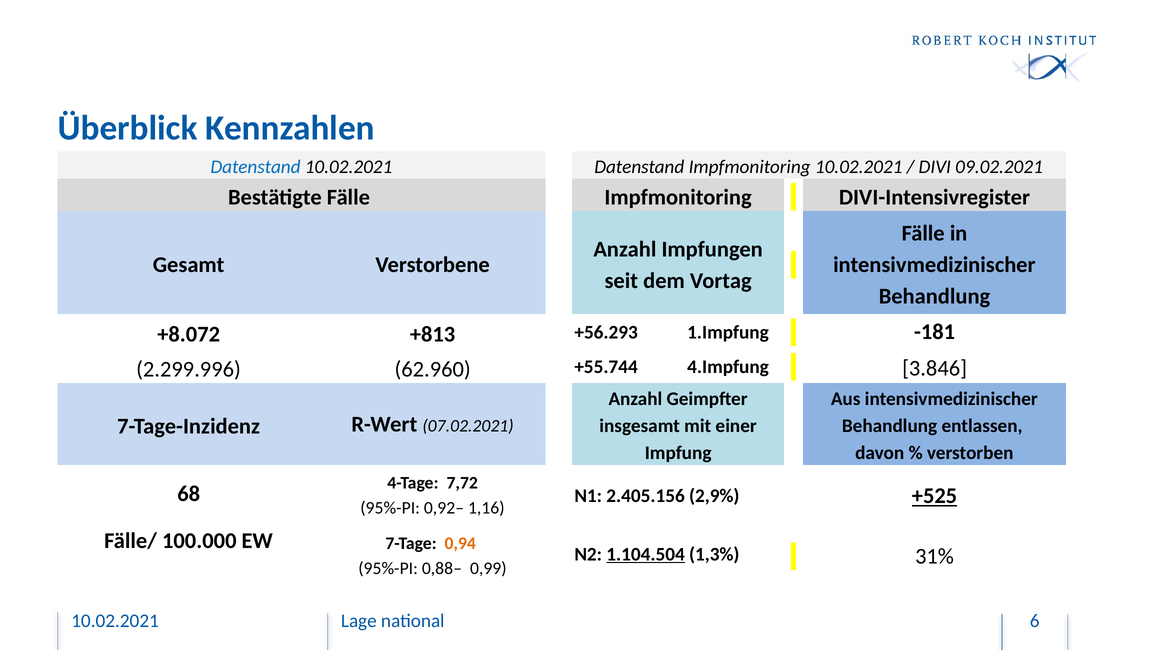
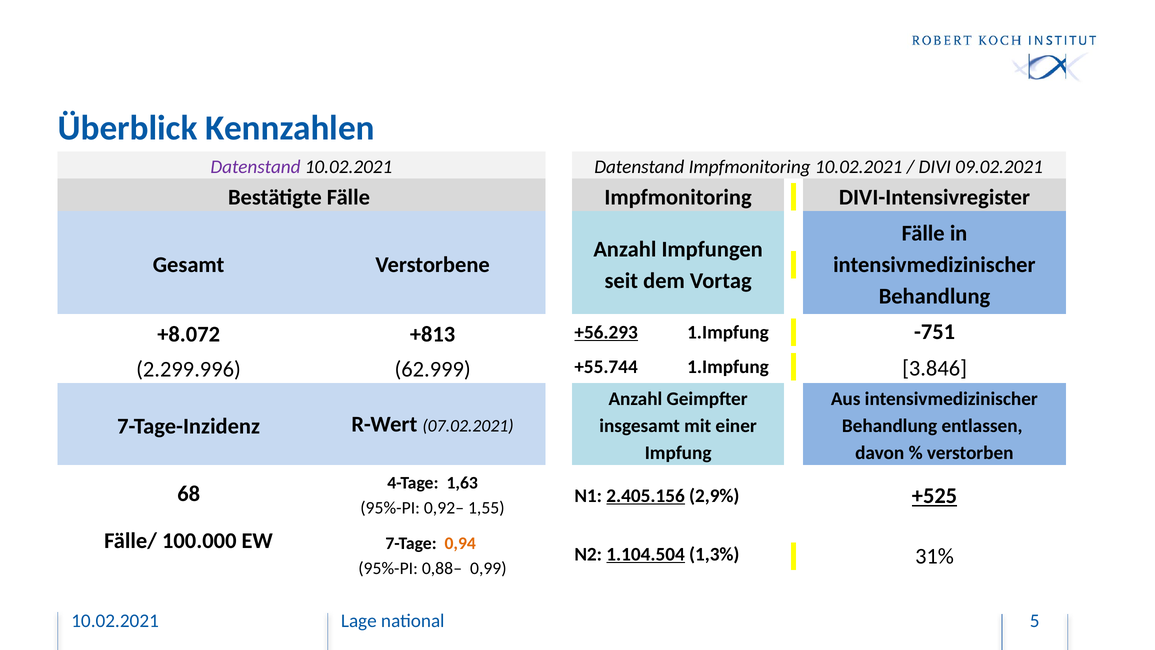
Datenstand at (256, 167) colour: blue -> purple
+56.293 underline: none -> present
-181: -181 -> -751
62.960: 62.960 -> 62.999
+55.744 4.Impfung: 4.Impfung -> 1.Impfung
7,72: 7,72 -> 1,63
2.405.156 underline: none -> present
1,16: 1,16 -> 1,55
6: 6 -> 5
